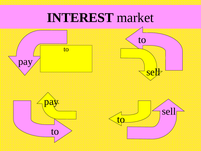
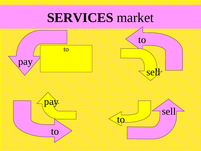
INTEREST: INTEREST -> SERVICES
